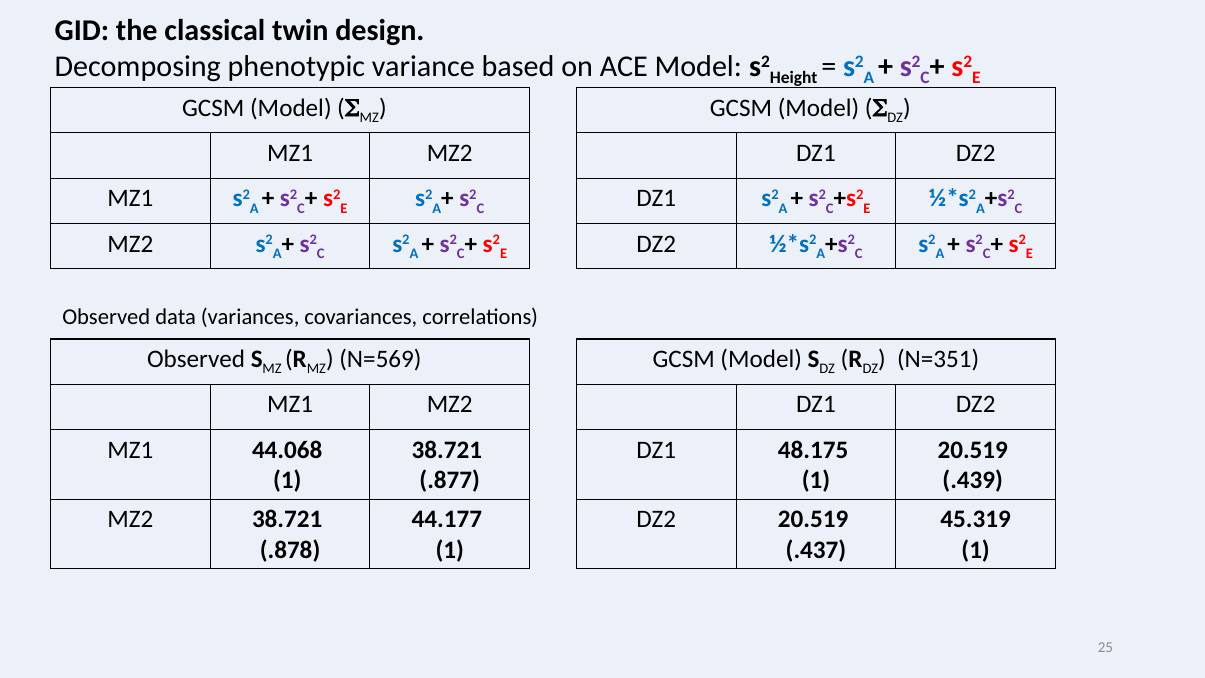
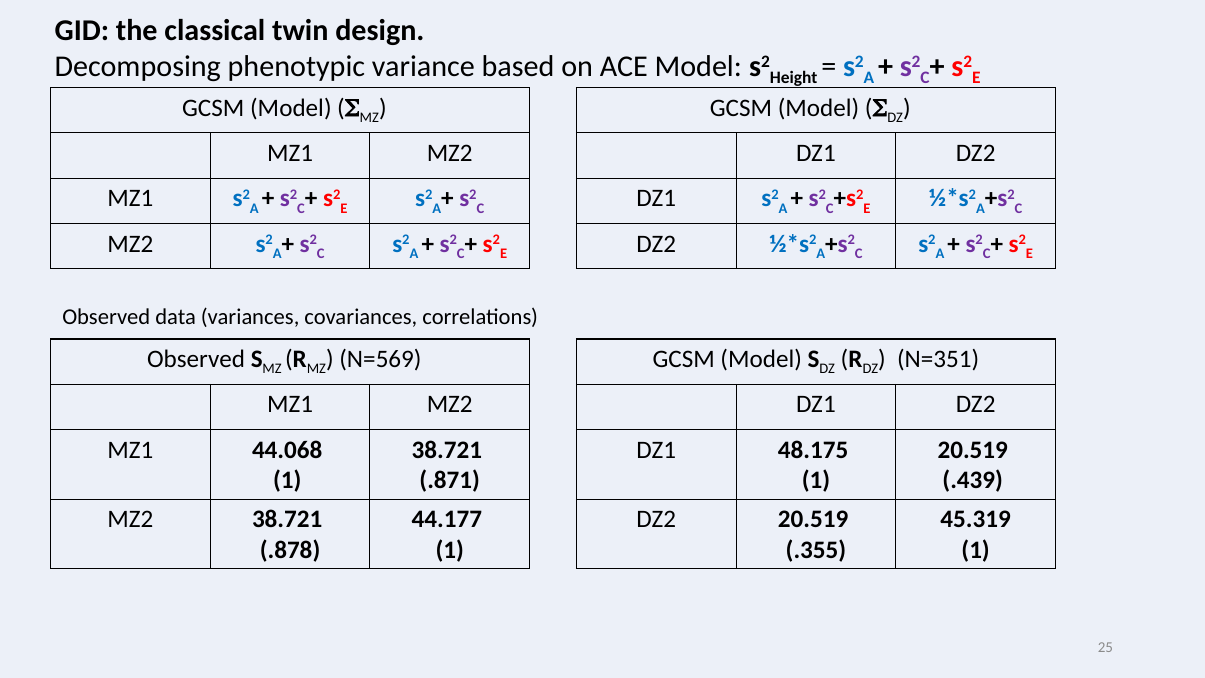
.877: .877 -> .871
.437: .437 -> .355
